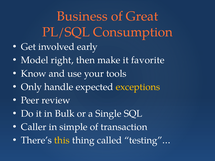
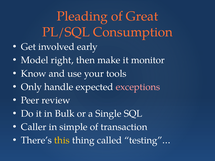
Business: Business -> Pleading
favorite: favorite -> monitor
exceptions colour: yellow -> pink
